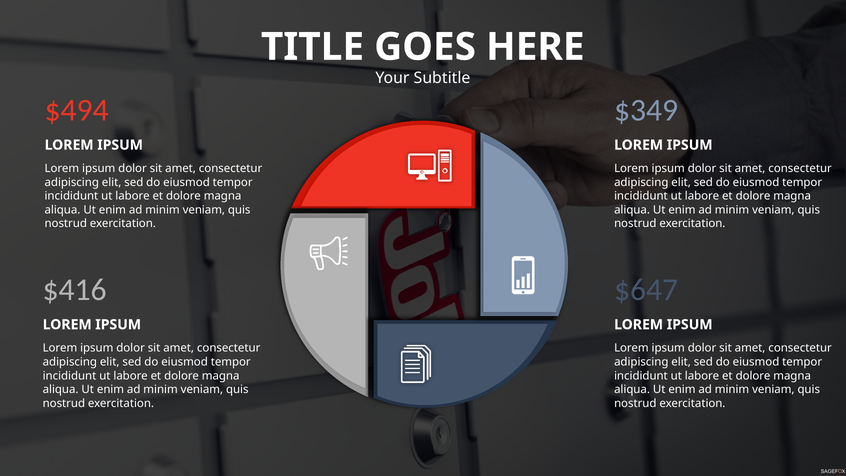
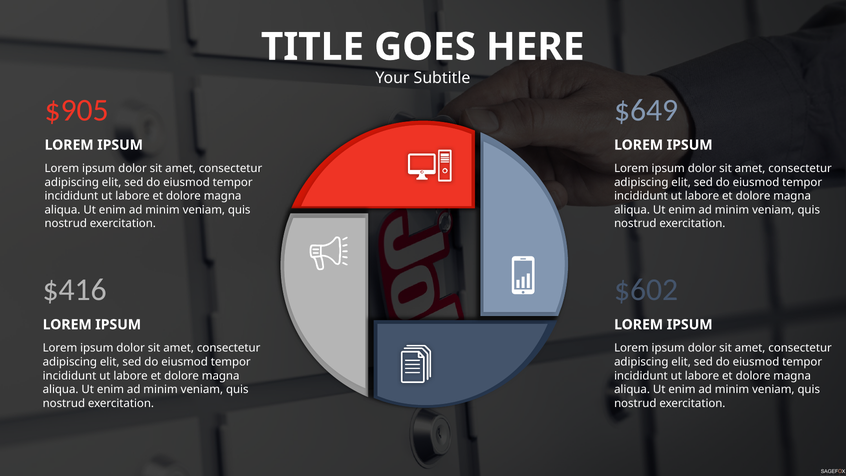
$494: $494 -> $905
$349: $349 -> $649
$647: $647 -> $602
